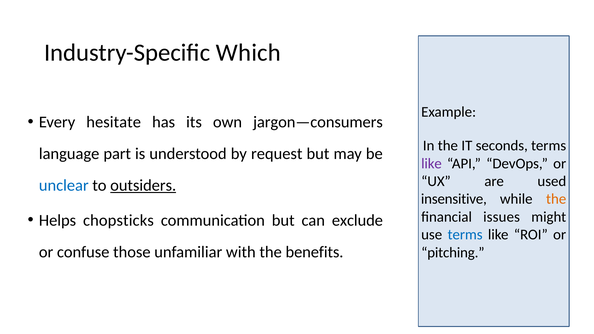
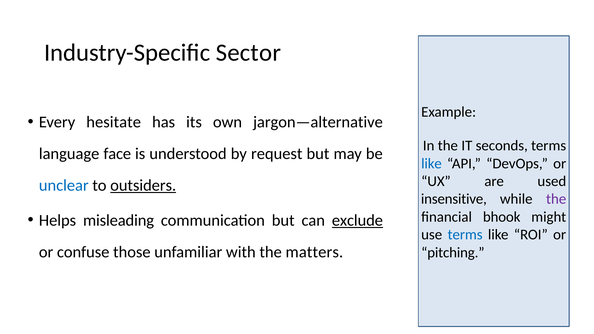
Which: Which -> Sector
jargon—consumers: jargon—consumers -> jargon—alternative
part: part -> face
like at (431, 164) colour: purple -> blue
the at (556, 199) colour: orange -> purple
issues: issues -> bhook
chopsticks: chopsticks -> misleading
exclude underline: none -> present
benefits: benefits -> matters
